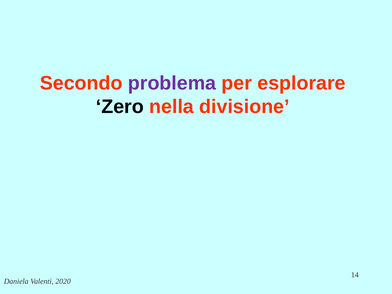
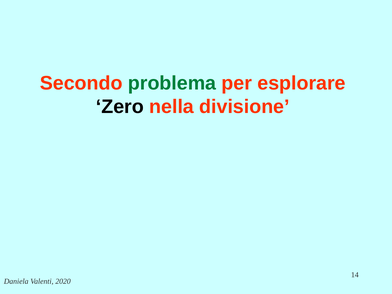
problema colour: purple -> green
